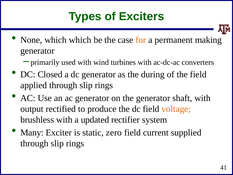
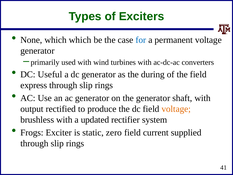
for colour: orange -> blue
permanent making: making -> voltage
Closed: Closed -> Useful
applied: applied -> express
Many: Many -> Frogs
